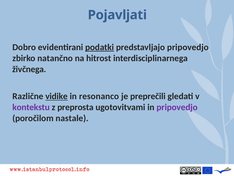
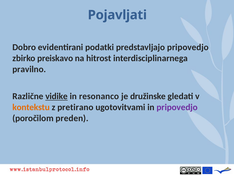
podatki underline: present -> none
natančno: natančno -> preiskavo
živčnega: živčnega -> pravilno
preprečili: preprečili -> družinske
kontekstu colour: purple -> orange
preprosta: preprosta -> pretirano
nastale: nastale -> preden
